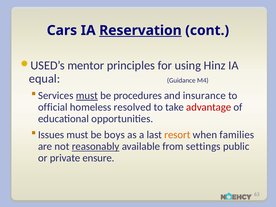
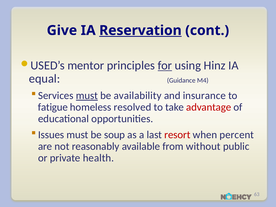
Cars: Cars -> Give
for underline: none -> present
procedures: procedures -> availability
official: official -> fatigue
boys: boys -> soup
resort colour: orange -> red
families: families -> percent
reasonably underline: present -> none
settings: settings -> without
ensure: ensure -> health
